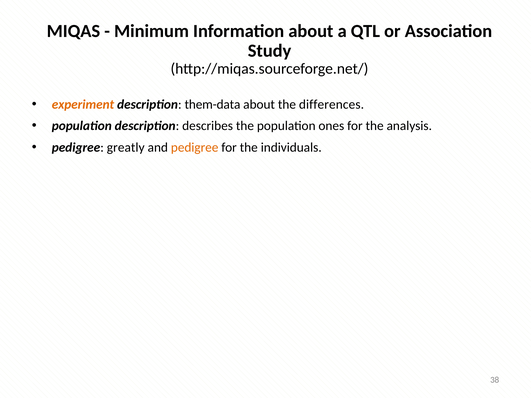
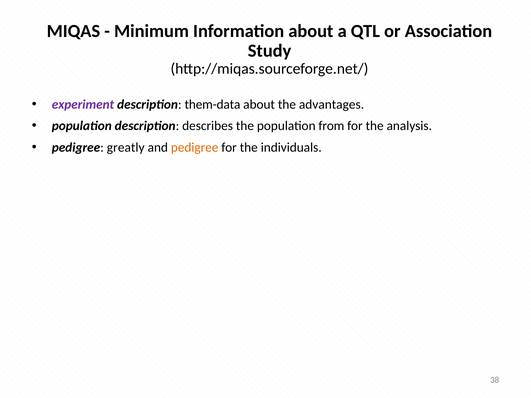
experiment colour: orange -> purple
differences: differences -> advantages
ones: ones -> from
